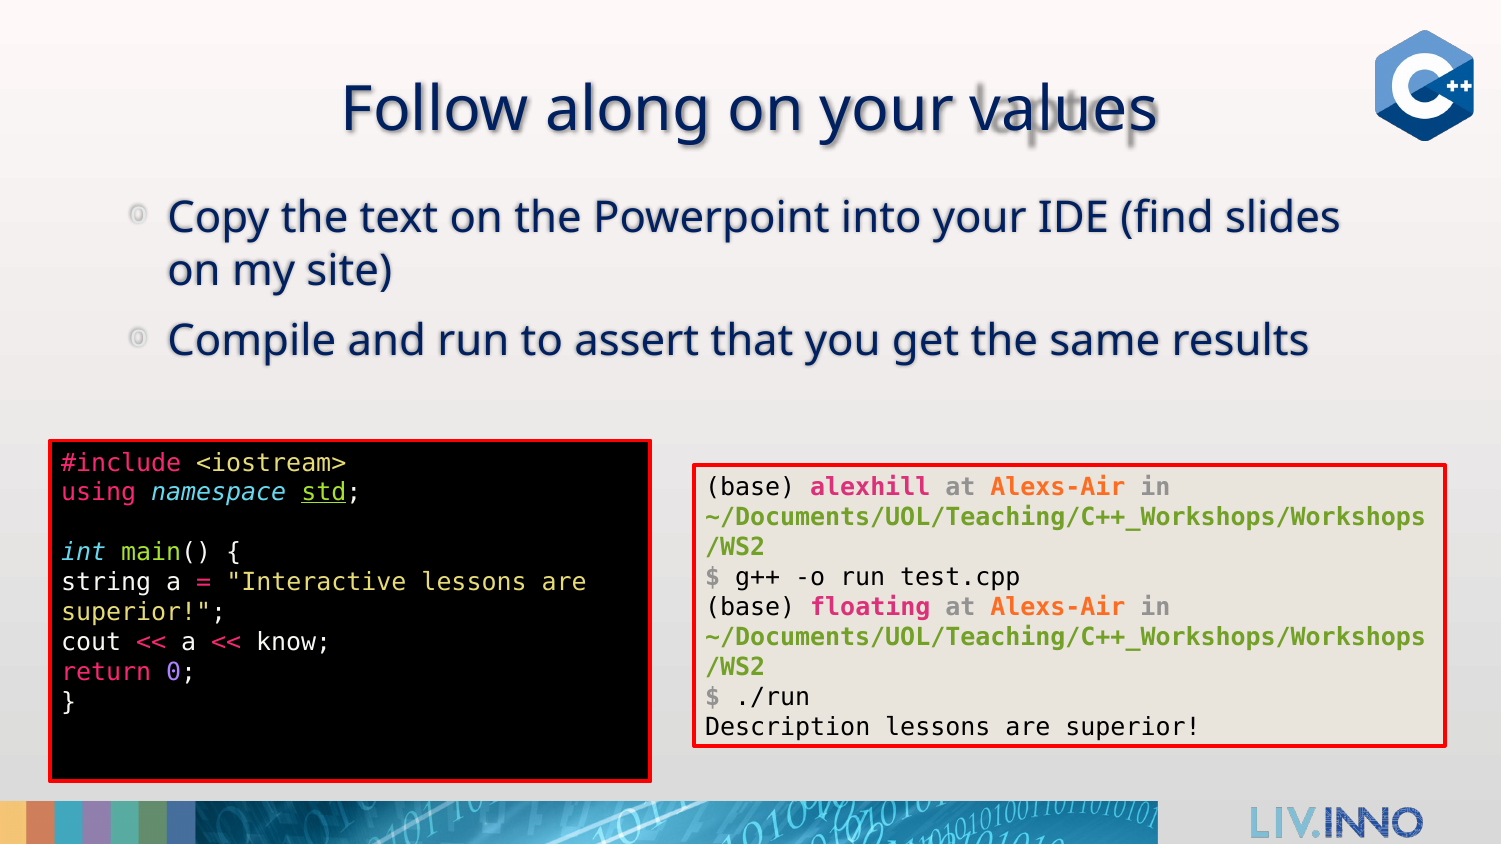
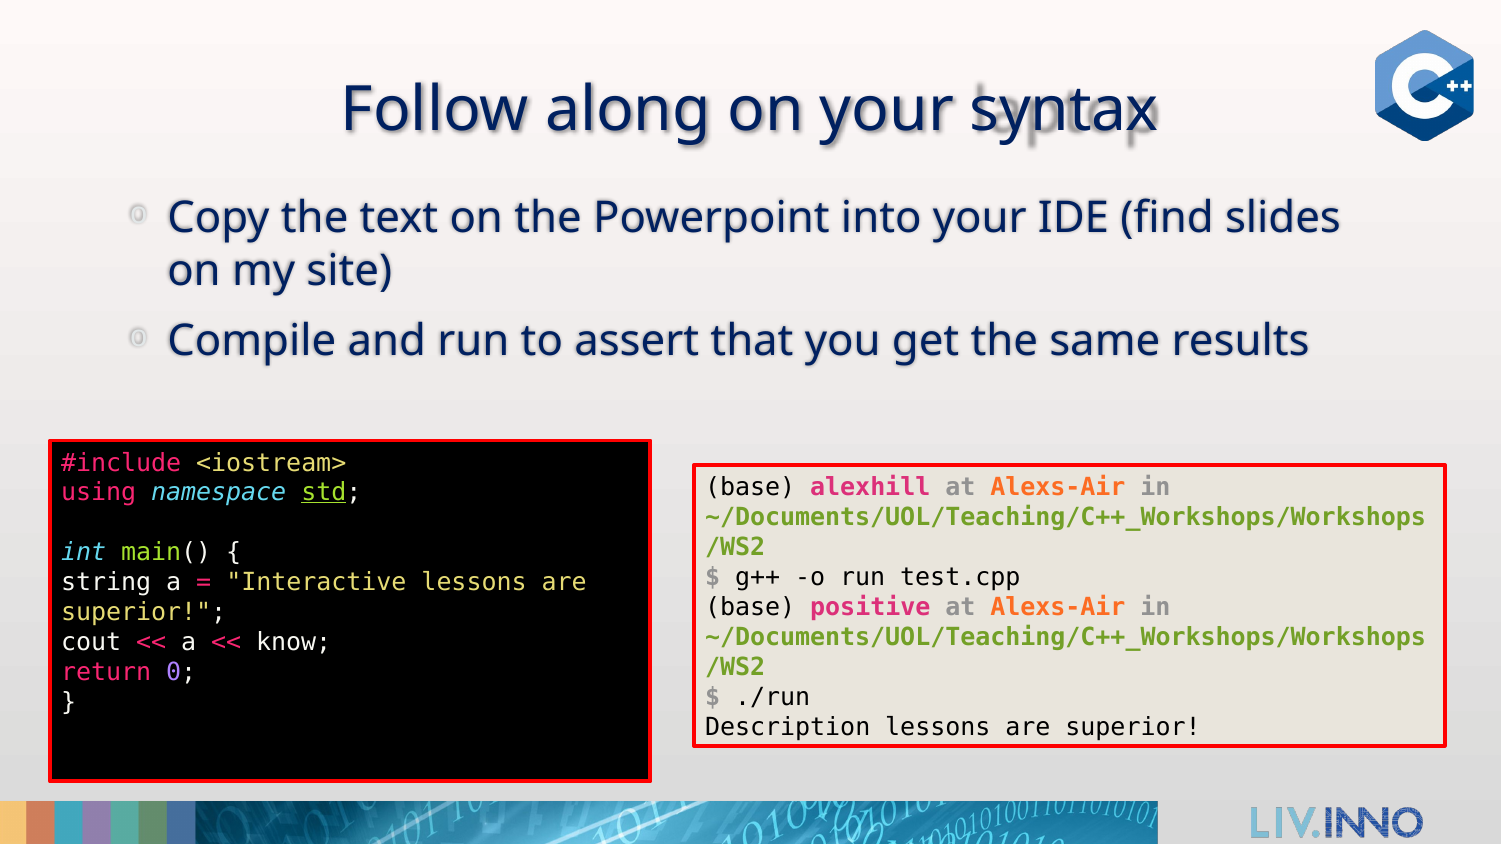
values: values -> syntax
floating: floating -> positive
